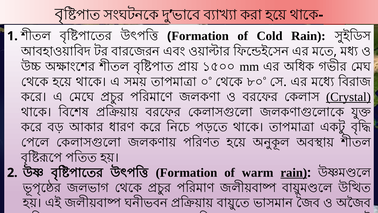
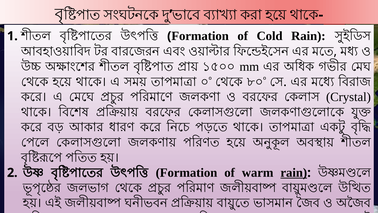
Crystal underline: present -> none
